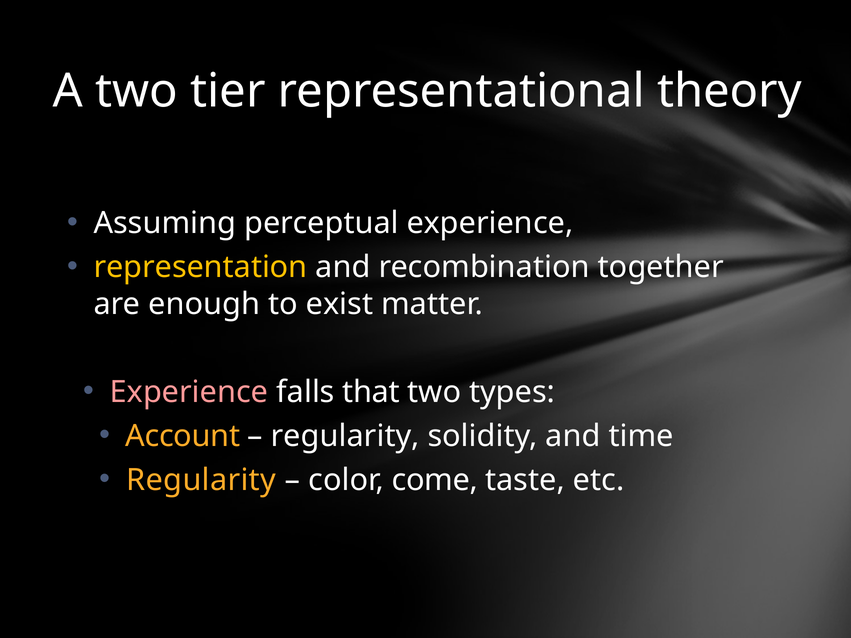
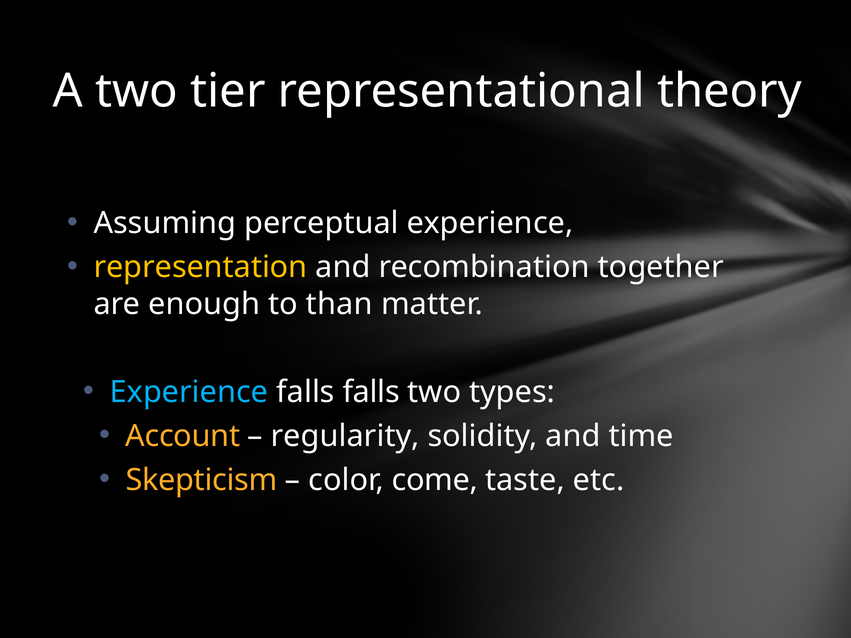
exist: exist -> than
Experience at (189, 392) colour: pink -> light blue
falls that: that -> falls
Regularity at (201, 480): Regularity -> Skepticism
